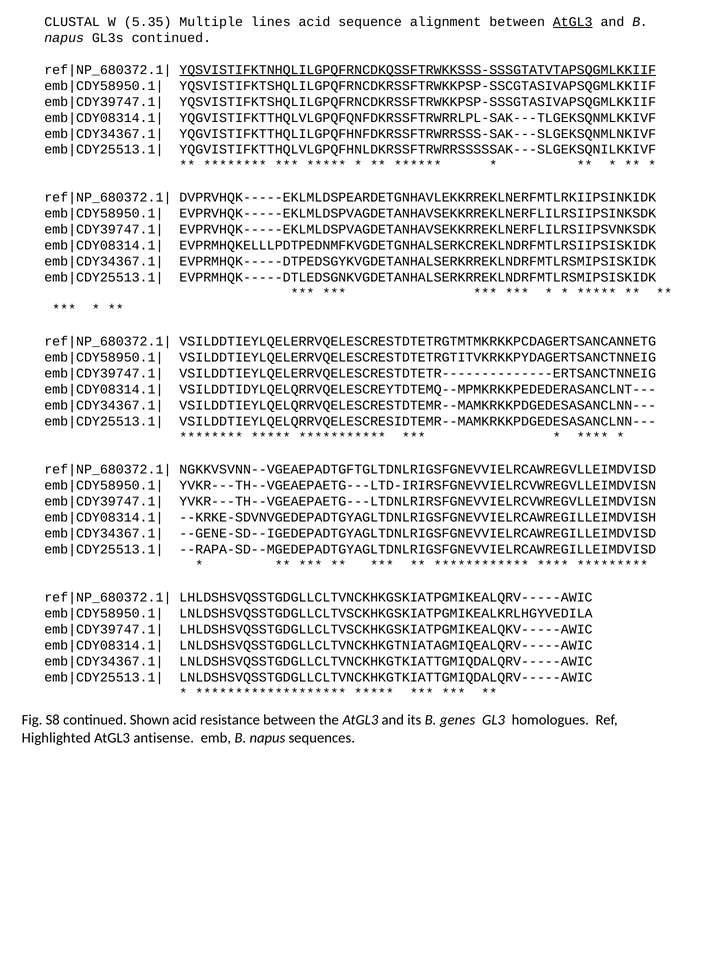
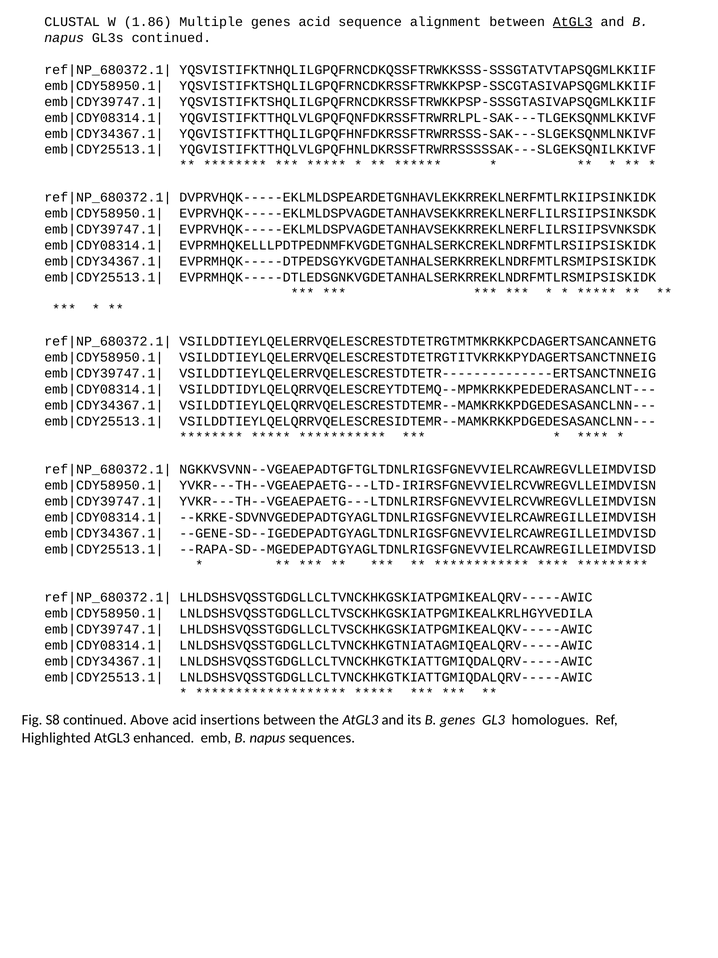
5.35: 5.35 -> 1.86
Multiple lines: lines -> genes
YQSVISTIFKTNHQLILGPQFRNCDKQSSFTRWKKSSS-SSSGTATVTAPSQGMLKKIIF underline: present -> none
Shown: Shown -> Above
resistance: resistance -> insertions
antisense: antisense -> enhanced
